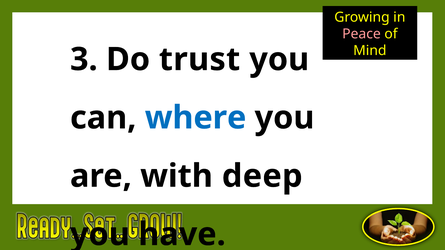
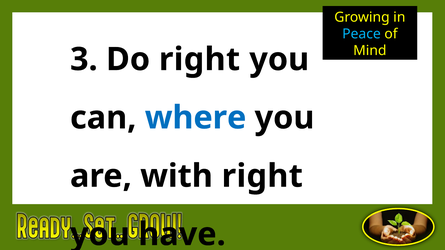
Peace colour: pink -> light blue
Do trust: trust -> right
with deep: deep -> right
